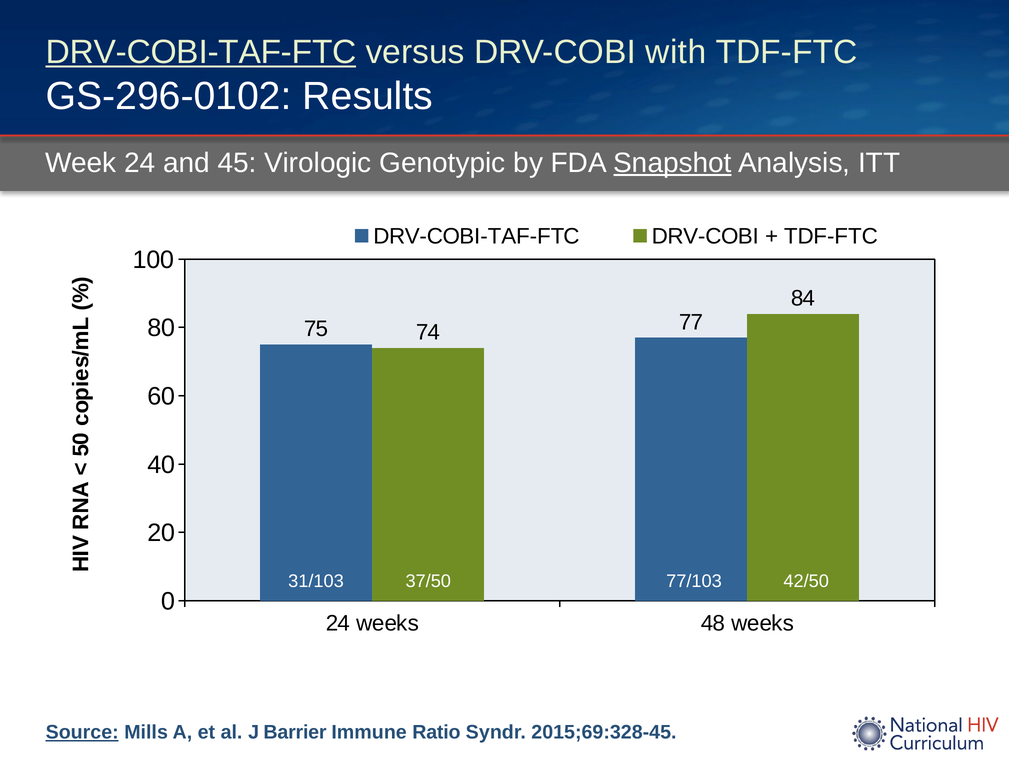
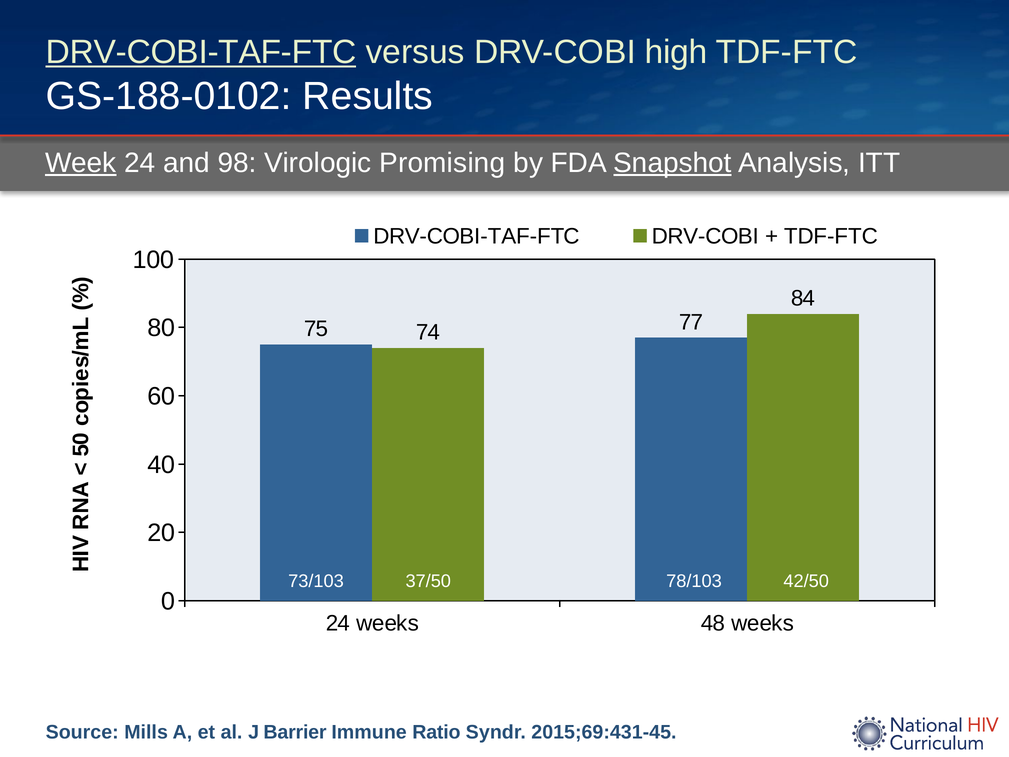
with: with -> high
GS-296-0102: GS-296-0102 -> GS-188-0102
Week underline: none -> present
45: 45 -> 98
Genotypic: Genotypic -> Promising
31/103: 31/103 -> 73/103
77/103: 77/103 -> 78/103
Source underline: present -> none
2015;69:328-45: 2015;69:328-45 -> 2015;69:431-45
